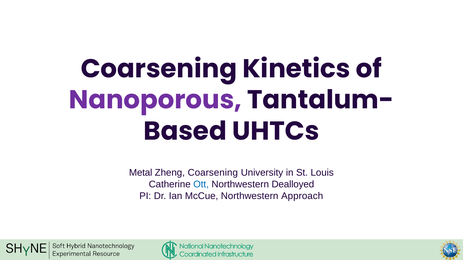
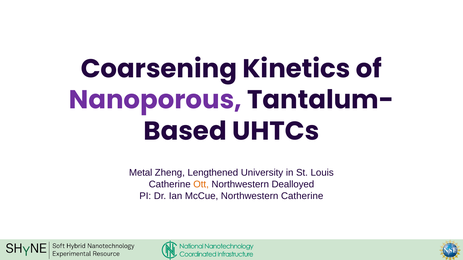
Zheng Coarsening: Coarsening -> Lengthened
Ott colour: blue -> orange
Northwestern Approach: Approach -> Catherine
